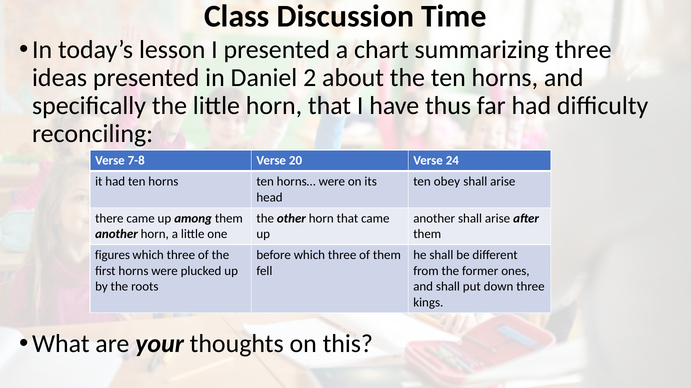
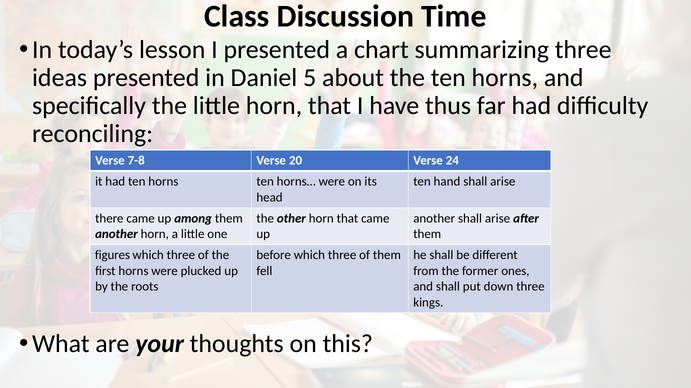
2: 2 -> 5
obey: obey -> hand
